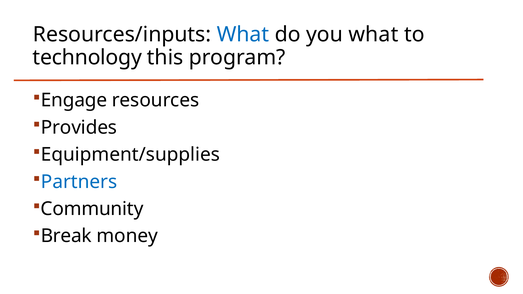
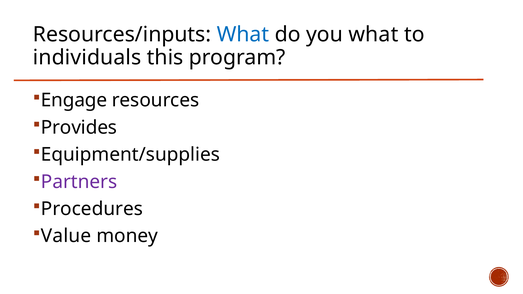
technology: technology -> individuals
Partners colour: blue -> purple
Community: Community -> Procedures
Break: Break -> Value
